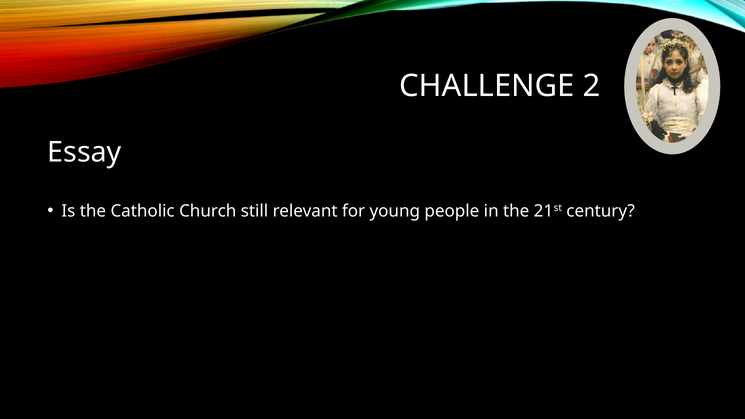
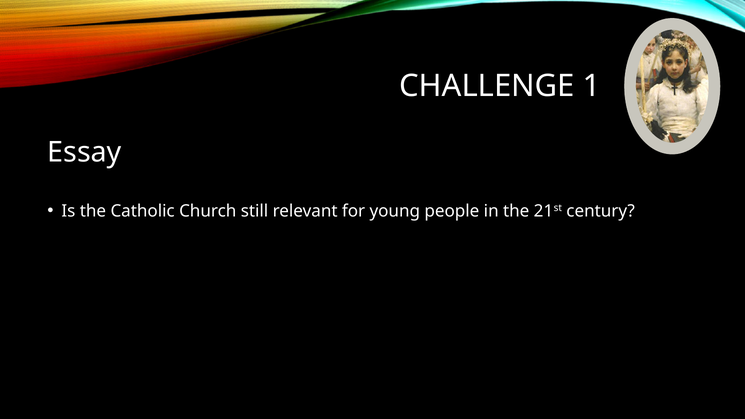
2: 2 -> 1
